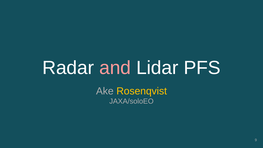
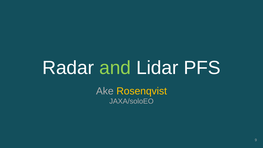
and colour: pink -> light green
